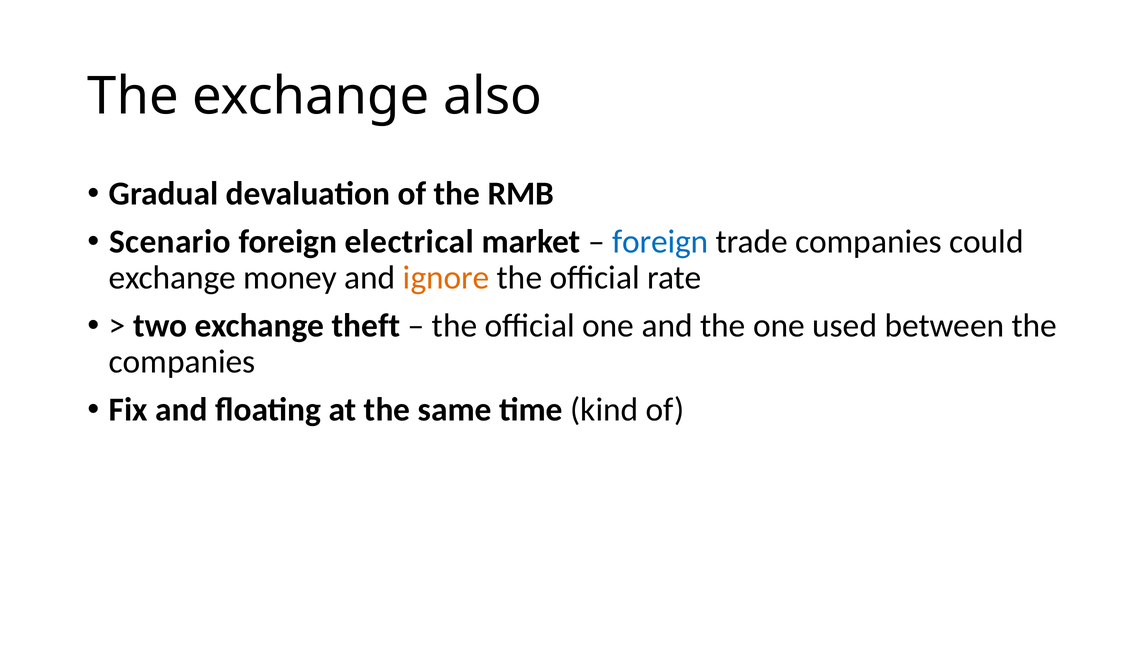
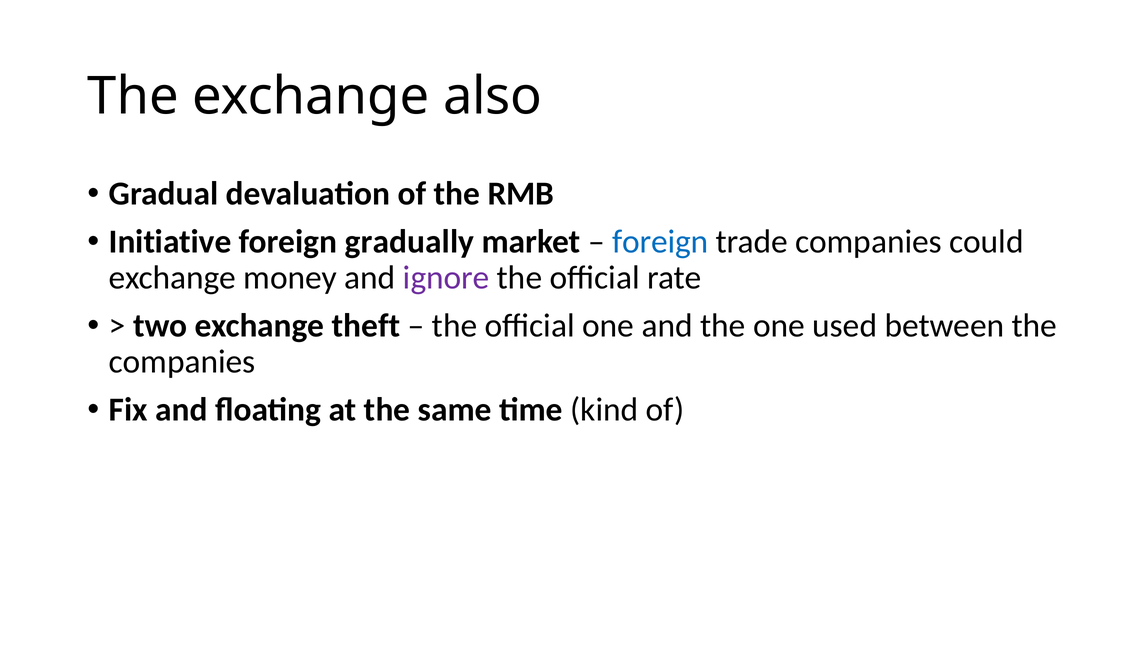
Scenario: Scenario -> Initiative
electrical: electrical -> gradually
ignore colour: orange -> purple
